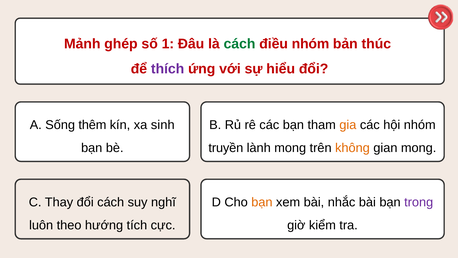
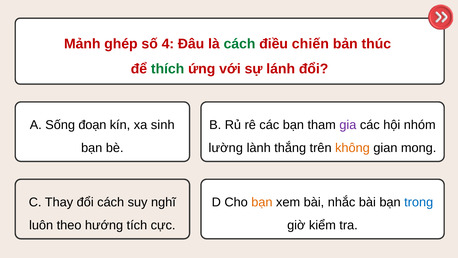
1: 1 -> 4
điều nhóm: nhóm -> chiến
thích colour: purple -> green
hiểu: hiểu -> lánh
thêm: thêm -> đoạn
gia colour: orange -> purple
truyền: truyền -> lường
lành mong: mong -> thắng
trong colour: purple -> blue
